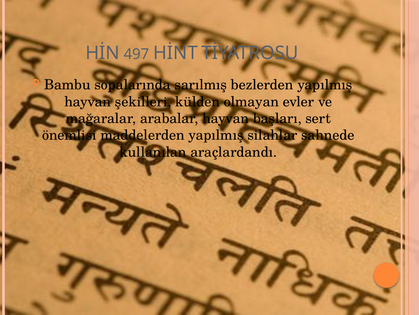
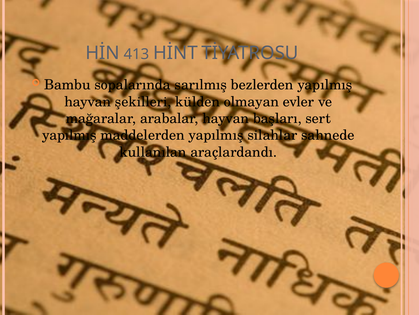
497: 497 -> 413
önemlisi at (69, 135): önemlisi -> yapılmış
